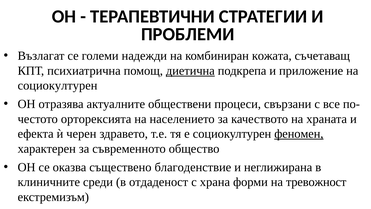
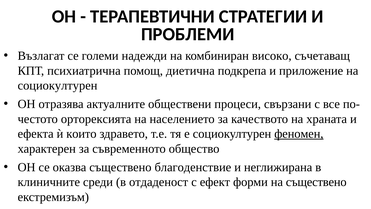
кожата: кожата -> високо
диетична underline: present -> none
черен: черен -> които
храна: храна -> ефект
на тревожност: тревожност -> съществено
